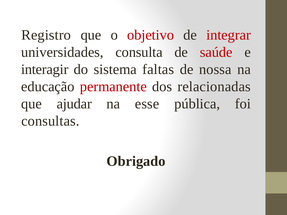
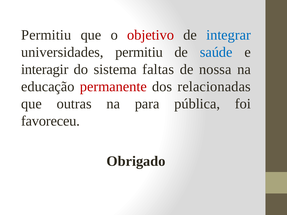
Registro at (46, 35): Registro -> Permitiu
integrar colour: red -> blue
universidades consulta: consulta -> permitiu
saúde colour: red -> blue
ajudar: ajudar -> outras
esse: esse -> para
consultas: consultas -> favoreceu
